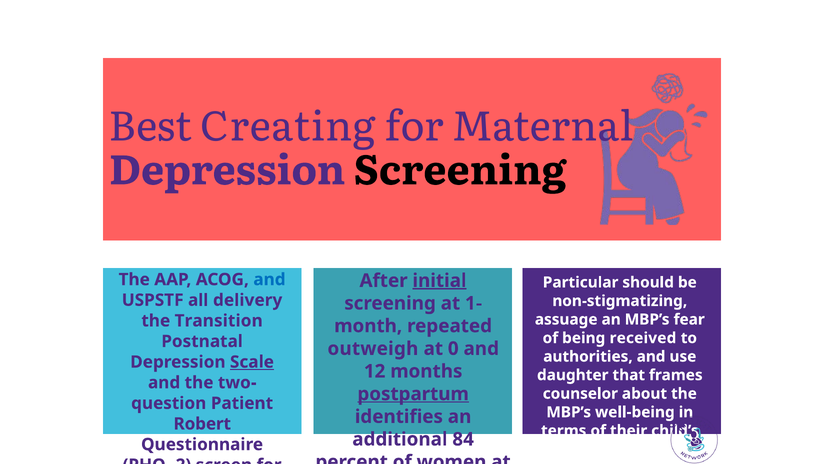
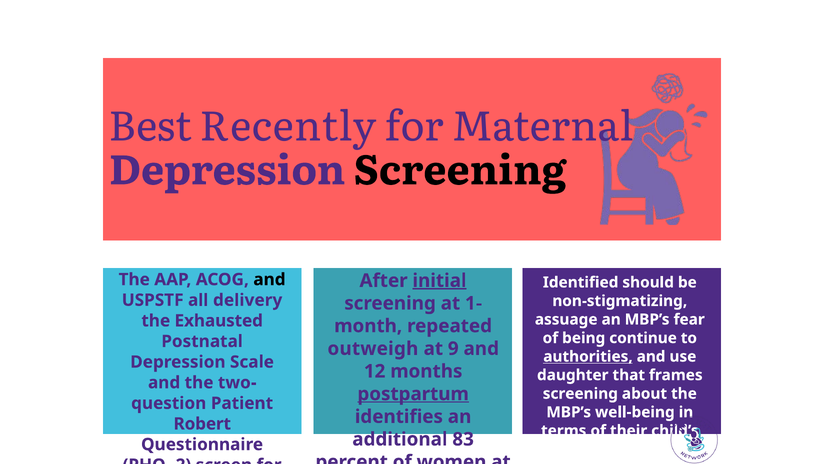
Creating: Creating -> Recently
and at (269, 279) colour: blue -> black
Particular: Particular -> Identified
Transition: Transition -> Exhausted
received: received -> continue
0: 0 -> 9
authorities underline: none -> present
Scale underline: present -> none
counselor at (580, 393): counselor -> screening
84: 84 -> 83
